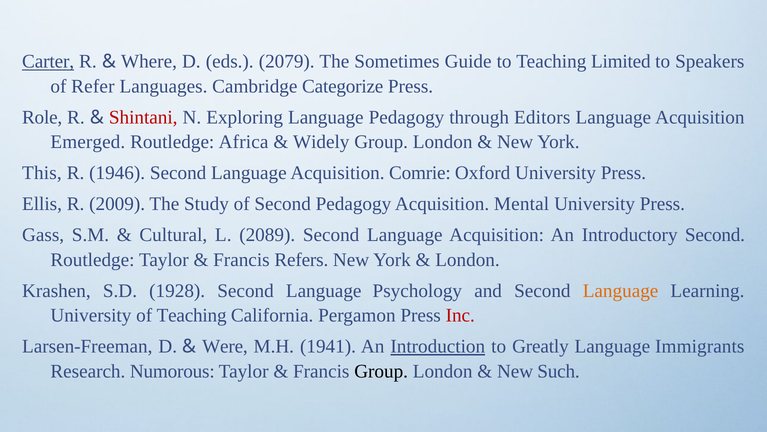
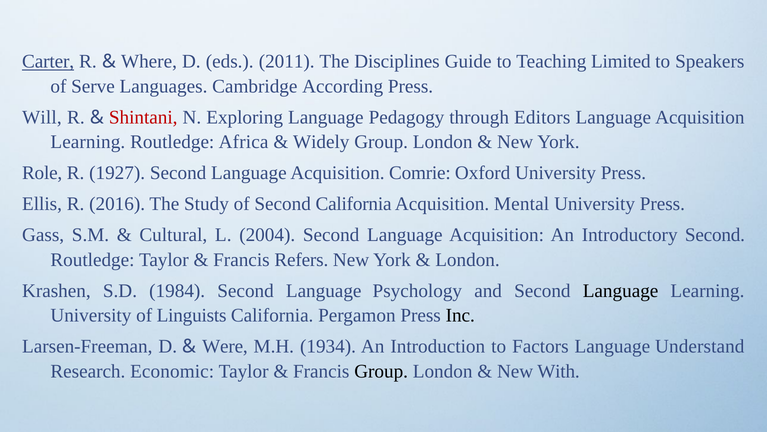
2079: 2079 -> 2011
Sometimes: Sometimes -> Disciplines
Refer: Refer -> Serve
Categorize: Categorize -> According
Role: Role -> Will
Emerged at (88, 142): Emerged -> Learning
This: This -> Role
1946: 1946 -> 1927
2009: 2009 -> 2016
Second Pedagogy: Pedagogy -> California
2089: 2089 -> 2004
1928: 1928 -> 1984
Language at (621, 291) colour: orange -> black
of Teaching: Teaching -> Linguists
Inc colour: red -> black
1941: 1941 -> 1934
Introduction underline: present -> none
Greatly: Greatly -> Factors
Immigrants: Immigrants -> Understand
Numorous: Numorous -> Economic
Such: Such -> With
